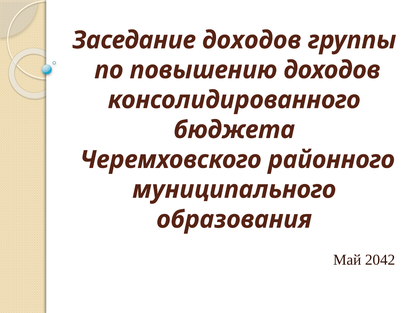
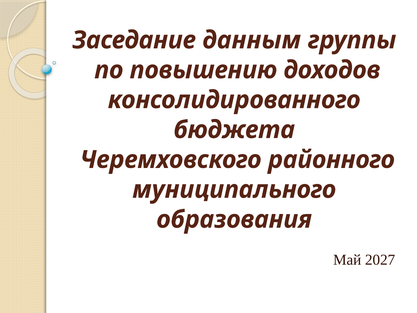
Заседание доходов: доходов -> данным
2042: 2042 -> 2027
